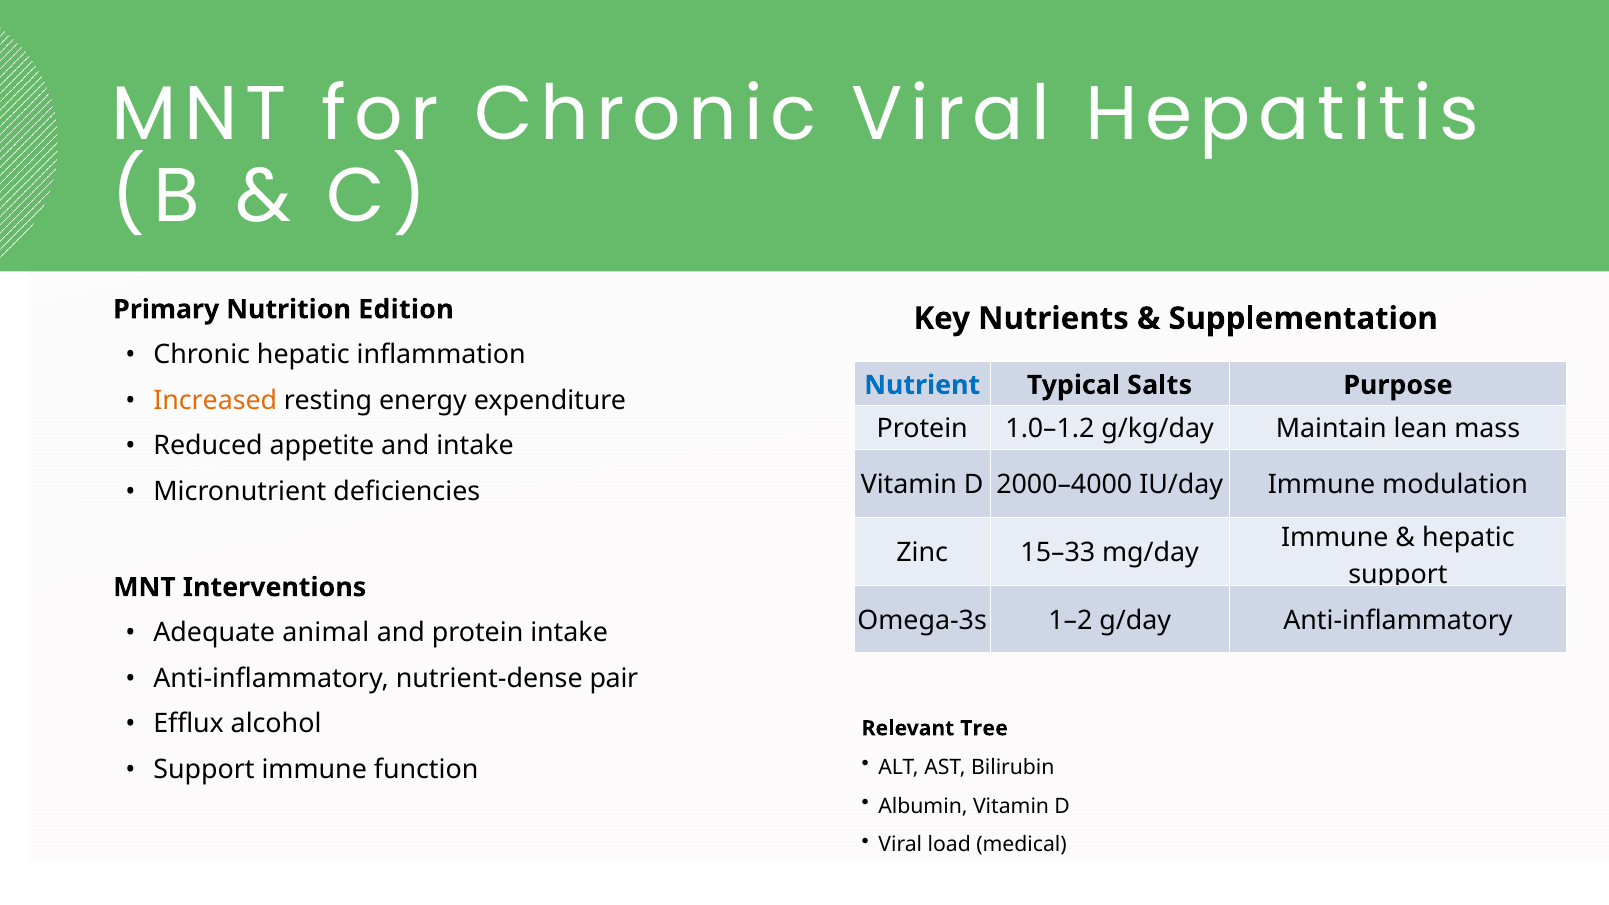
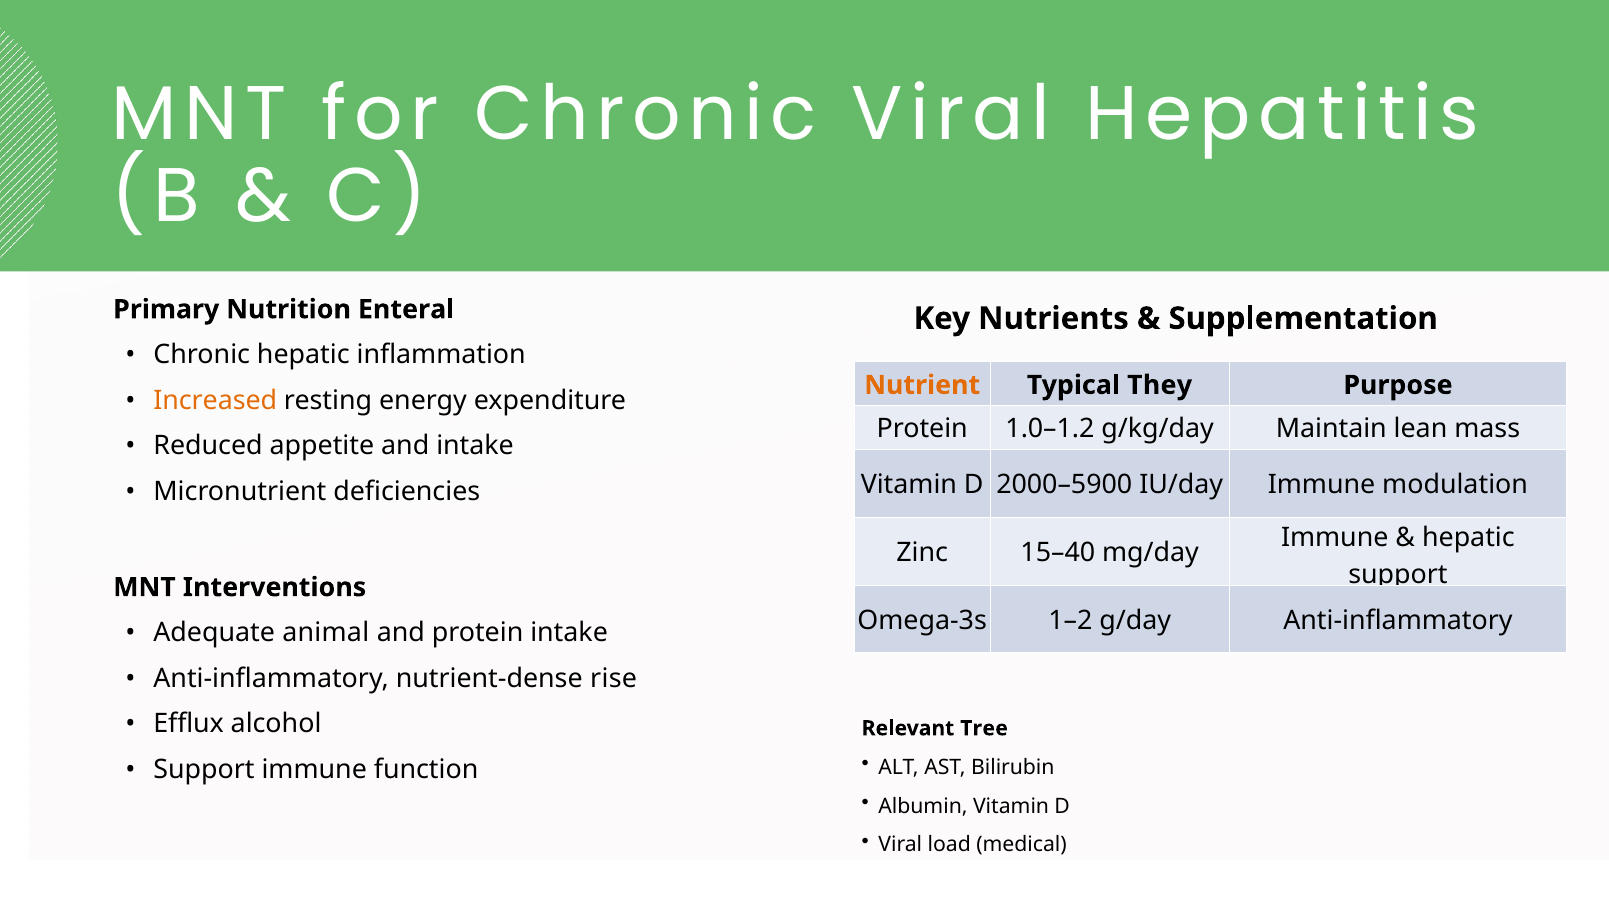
Edition: Edition -> Enteral
Nutrient colour: blue -> orange
Salts: Salts -> They
2000–4000: 2000–4000 -> 2000–5900
15–33: 15–33 -> 15–40
pair: pair -> rise
